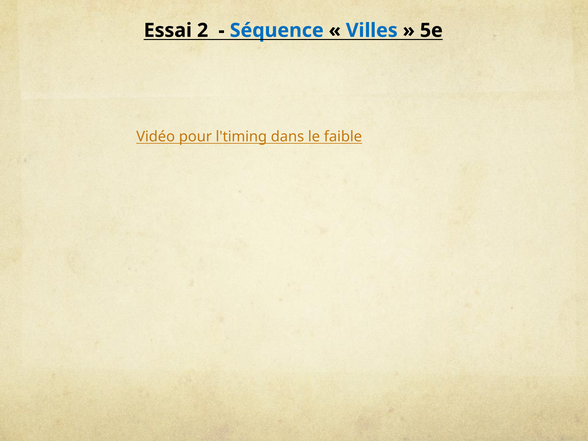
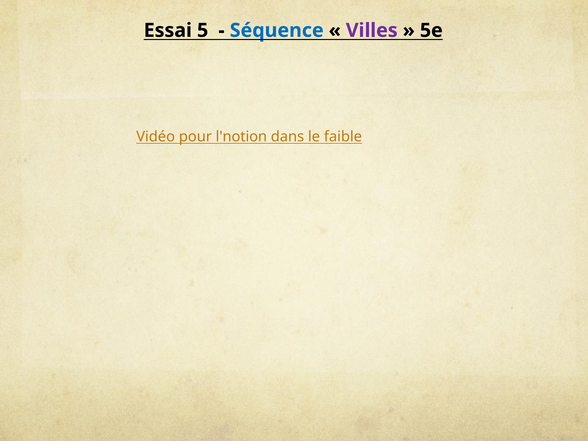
2: 2 -> 5
Villes colour: blue -> purple
l'timing: l'timing -> l'notion
